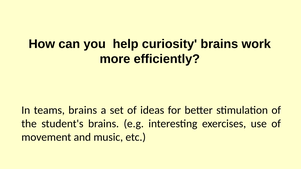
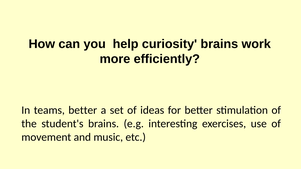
teams brains: brains -> better
